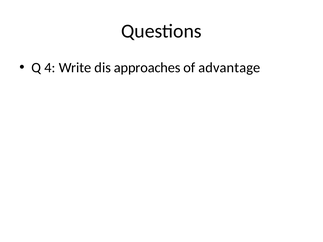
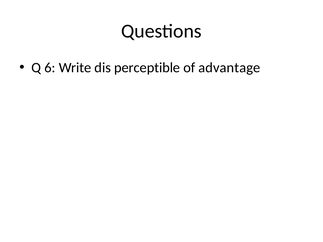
4: 4 -> 6
approaches: approaches -> perceptible
